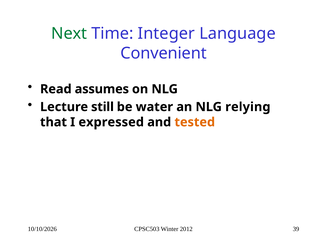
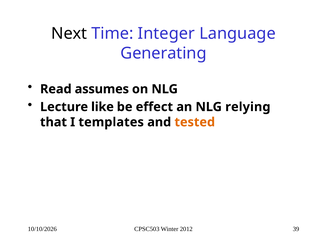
Next colour: green -> black
Convenient: Convenient -> Generating
still: still -> like
water: water -> effect
expressed: expressed -> templates
